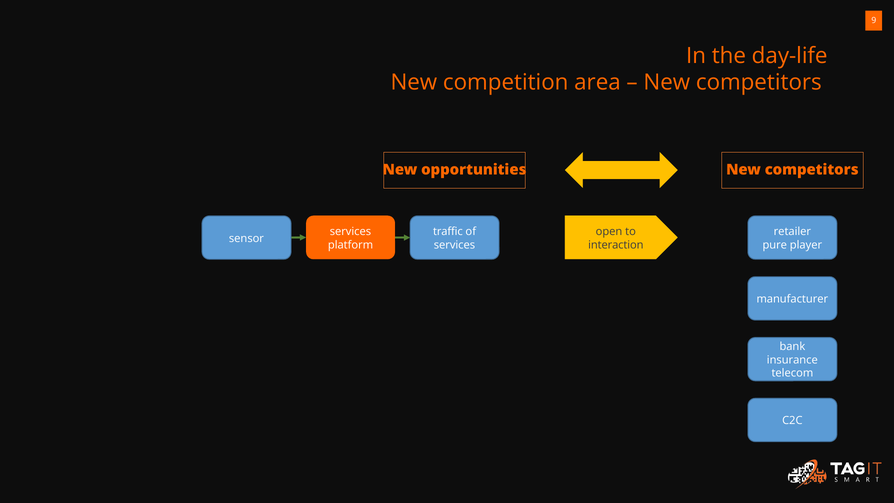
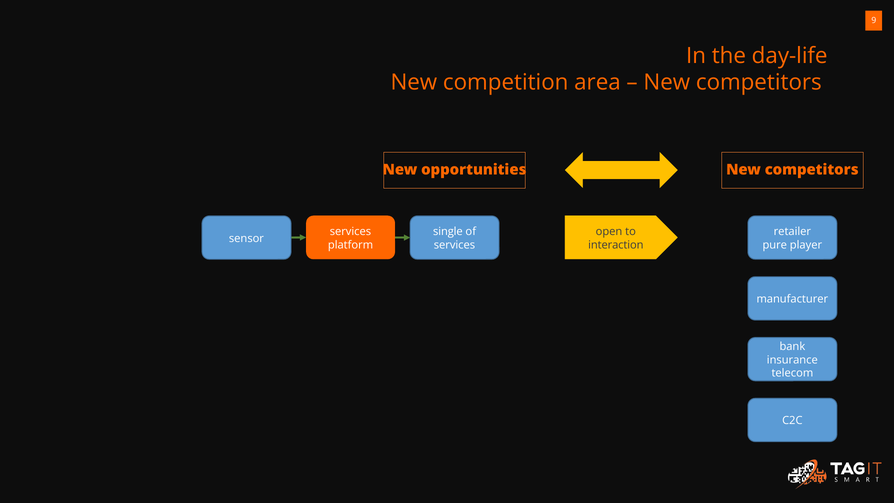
traffic: traffic -> single
